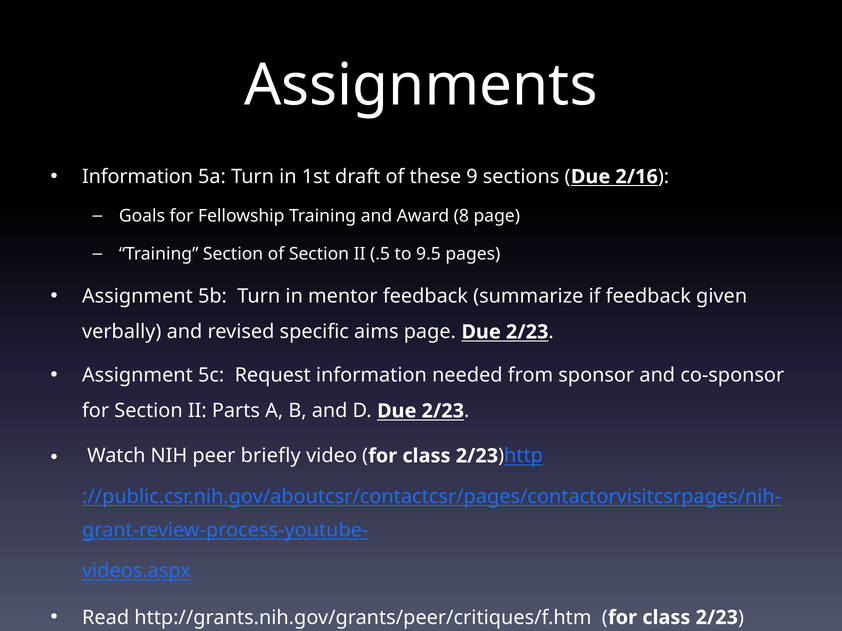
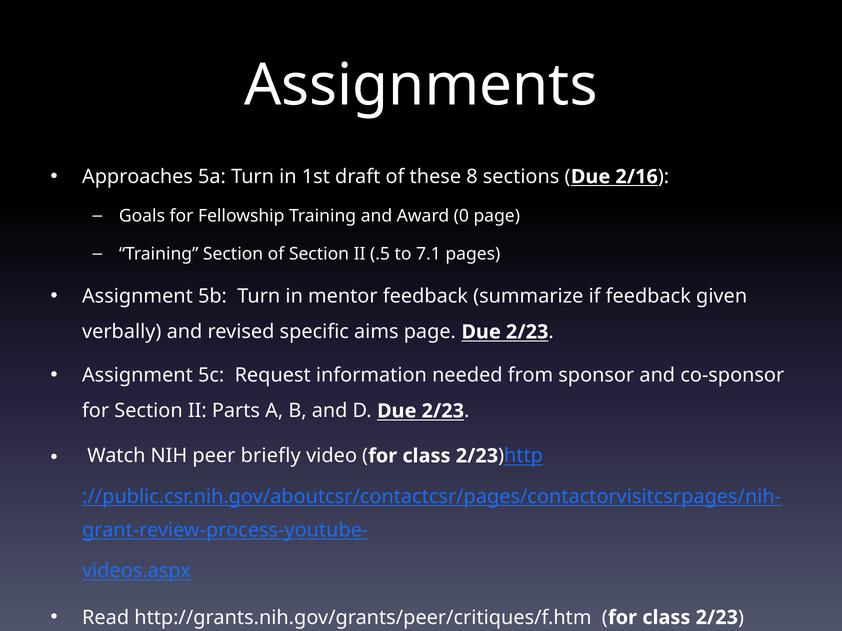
Information at (138, 177): Information -> Approaches
9: 9 -> 8
8: 8 -> 0
9.5: 9.5 -> 7.1
